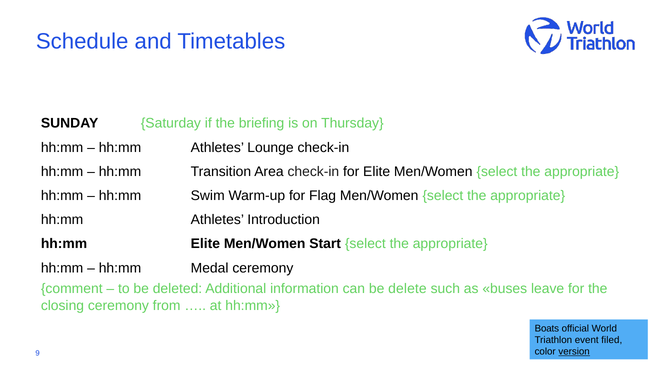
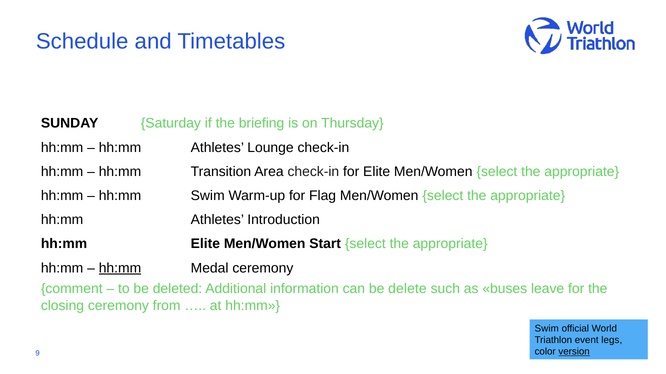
hh:mm at (120, 268) underline: none -> present
Boats at (547, 329): Boats -> Swim
filed: filed -> legs
